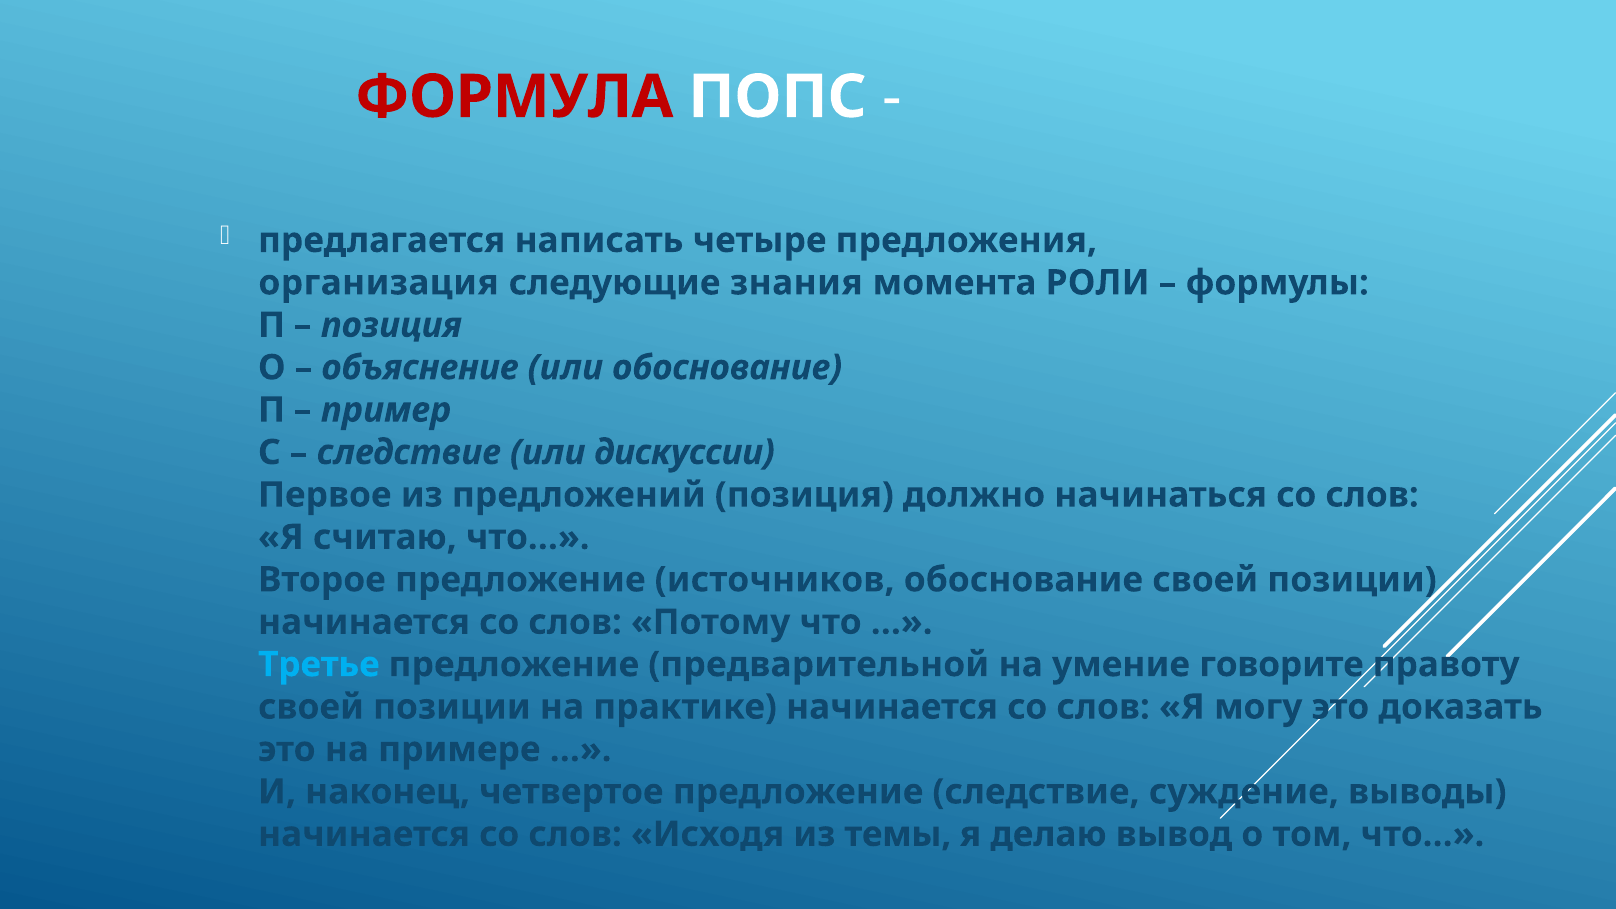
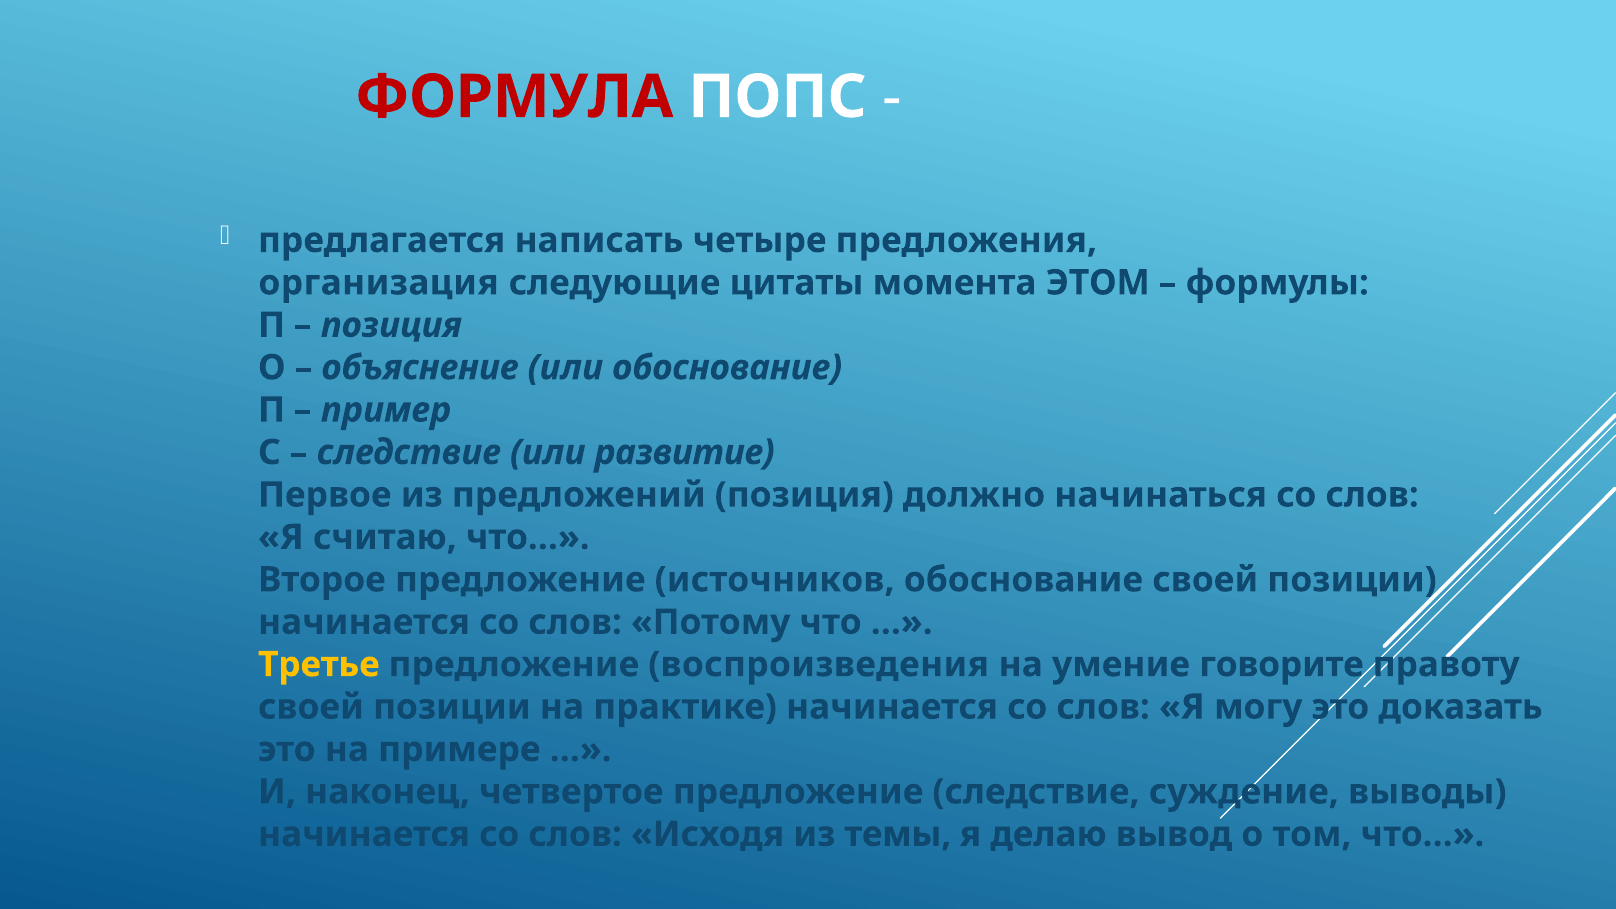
знания: знания -> цитаты
РОЛИ: РОЛИ -> ЭТОМ
дискуссии: дискуссии -> развитие
Третье colour: light blue -> yellow
предварительной: предварительной -> воспроизведения
